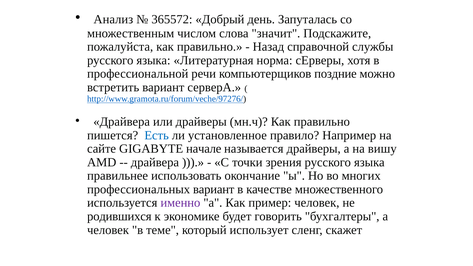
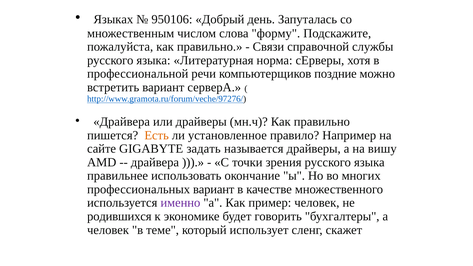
Анализ: Анализ -> Языках
365572: 365572 -> 950106
значит: значит -> форму
Назад: Назад -> Связи
Есть colour: blue -> orange
начале: начале -> задать
